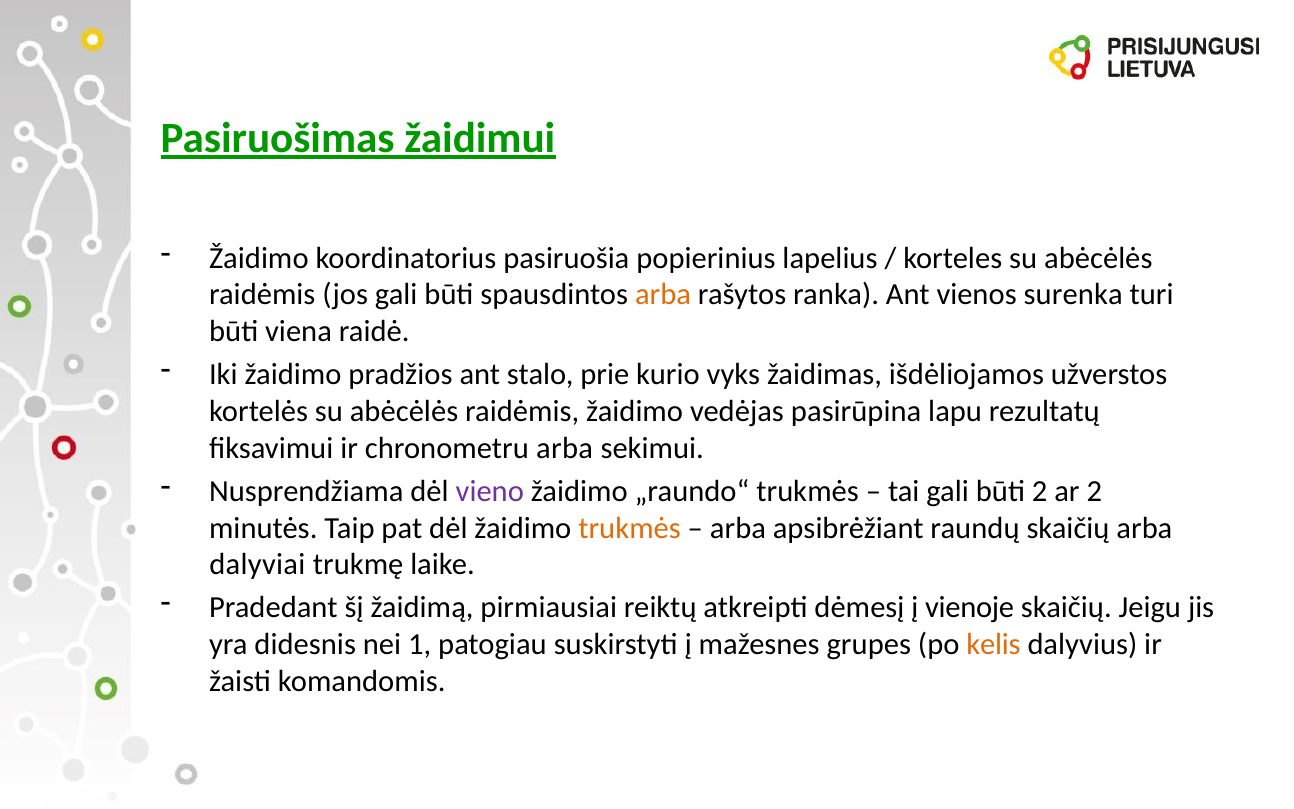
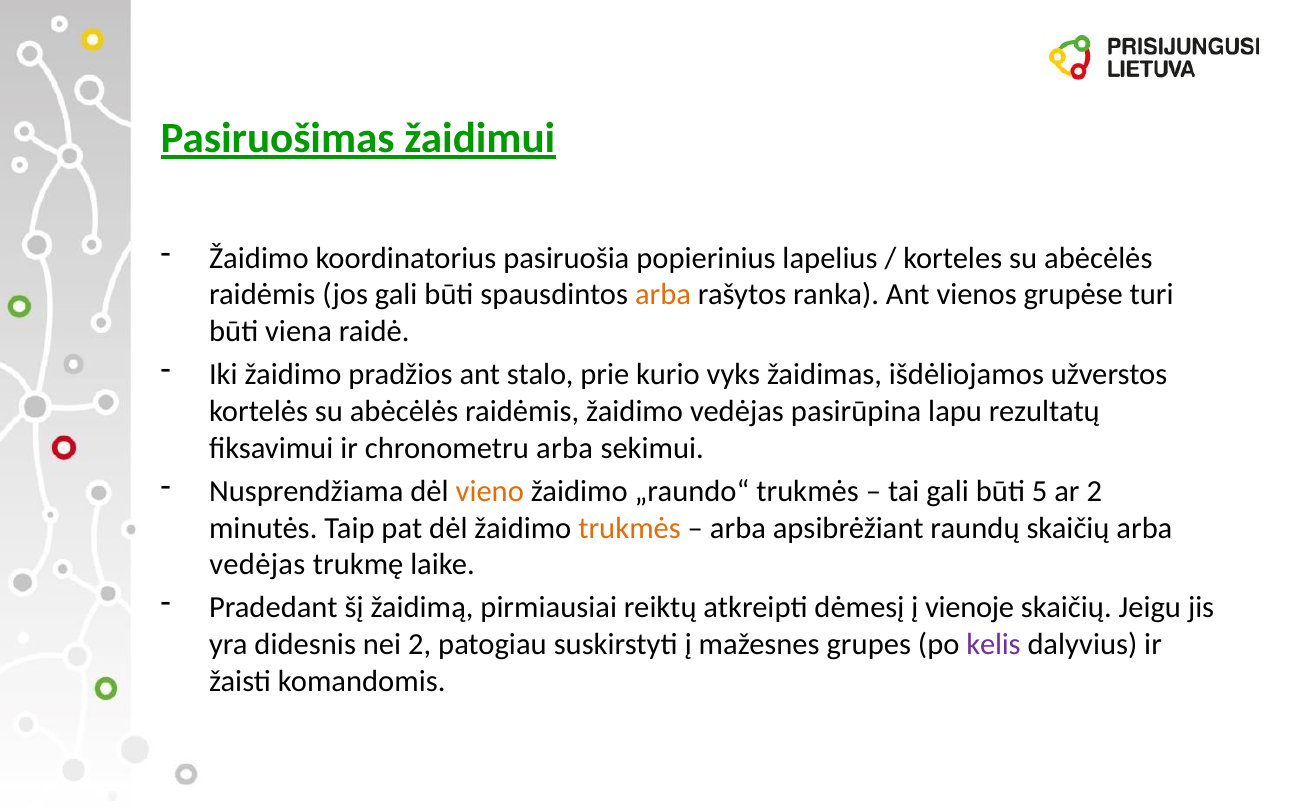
surenka: surenka -> grupėse
vieno colour: purple -> orange
būti 2: 2 -> 5
dalyviai at (257, 564): dalyviai -> vedėjas
nei 1: 1 -> 2
kelis colour: orange -> purple
